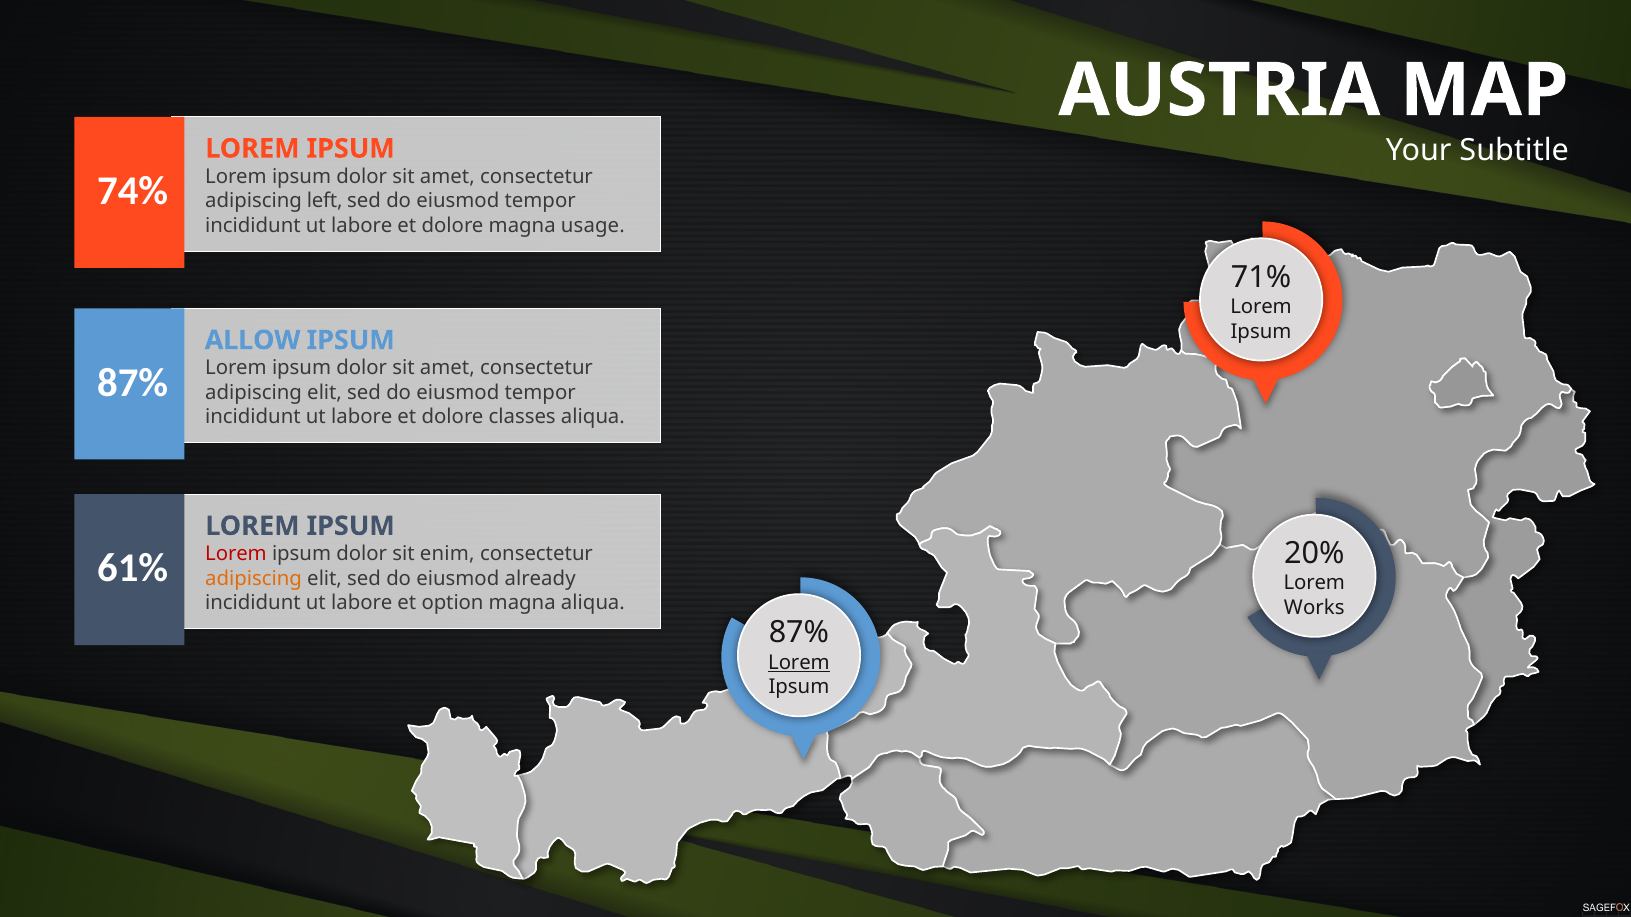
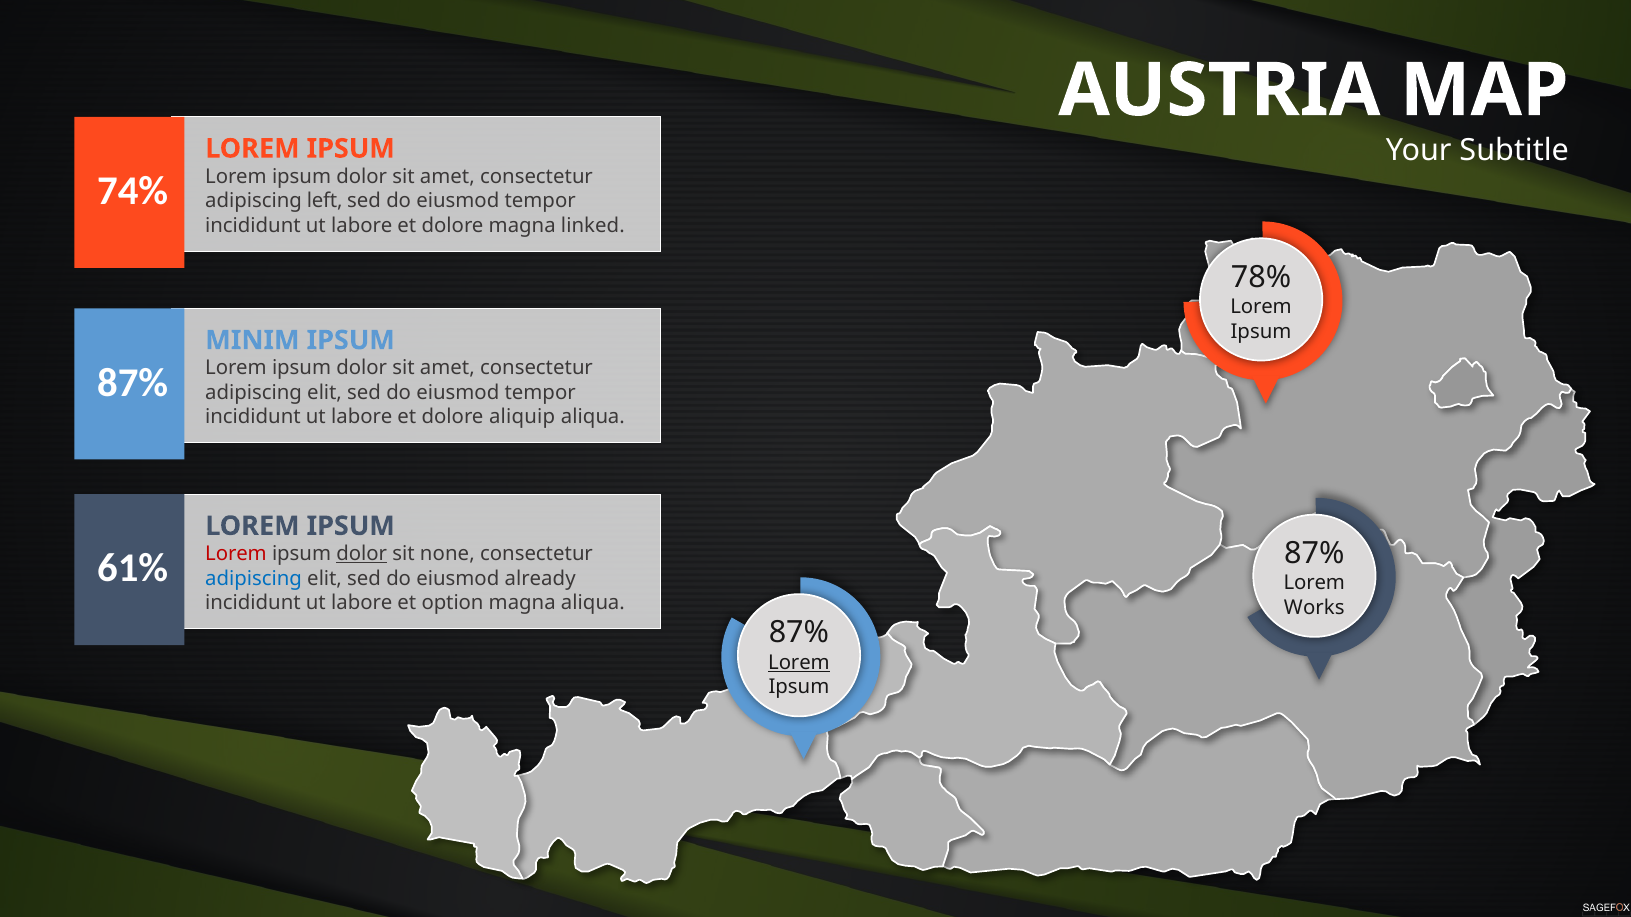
usage: usage -> linked
71%: 71% -> 78%
ALLOW: ALLOW -> MINIM
classes: classes -> aliquip
20% at (1314, 554): 20% -> 87%
dolor at (362, 554) underline: none -> present
enim: enim -> none
adipiscing at (254, 579) colour: orange -> blue
